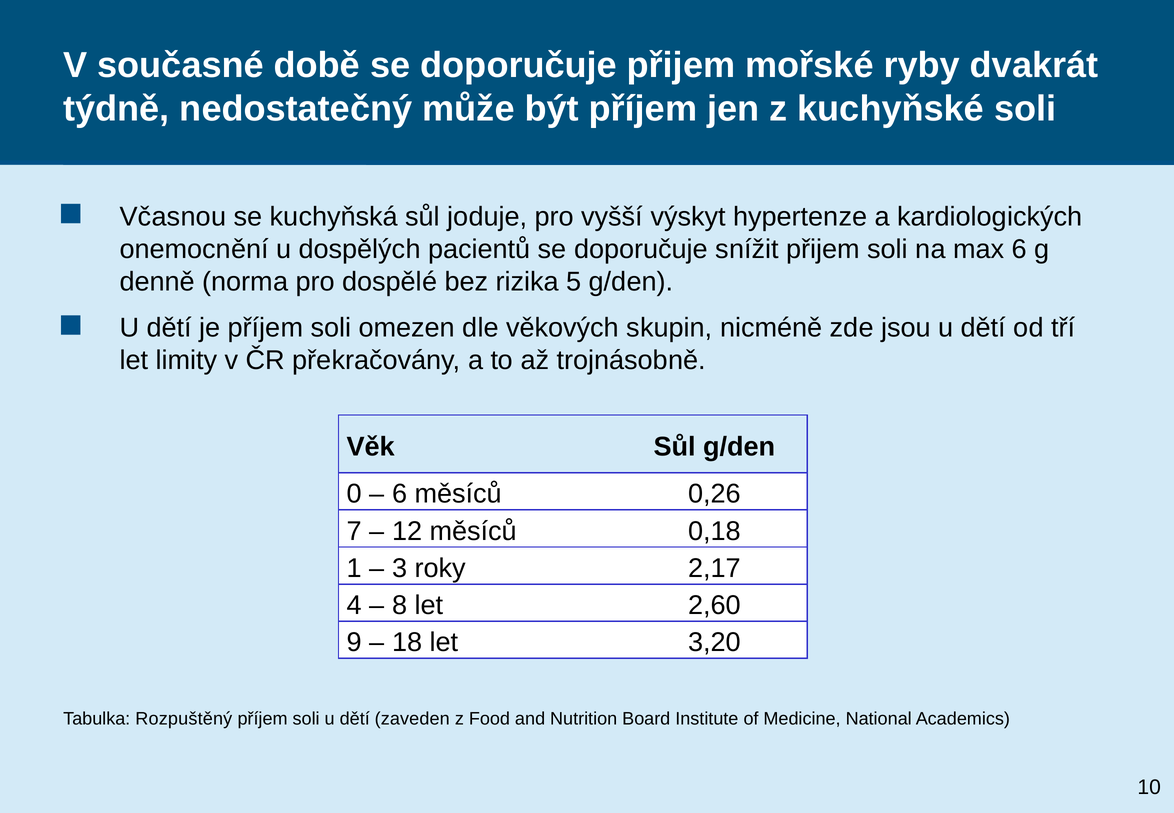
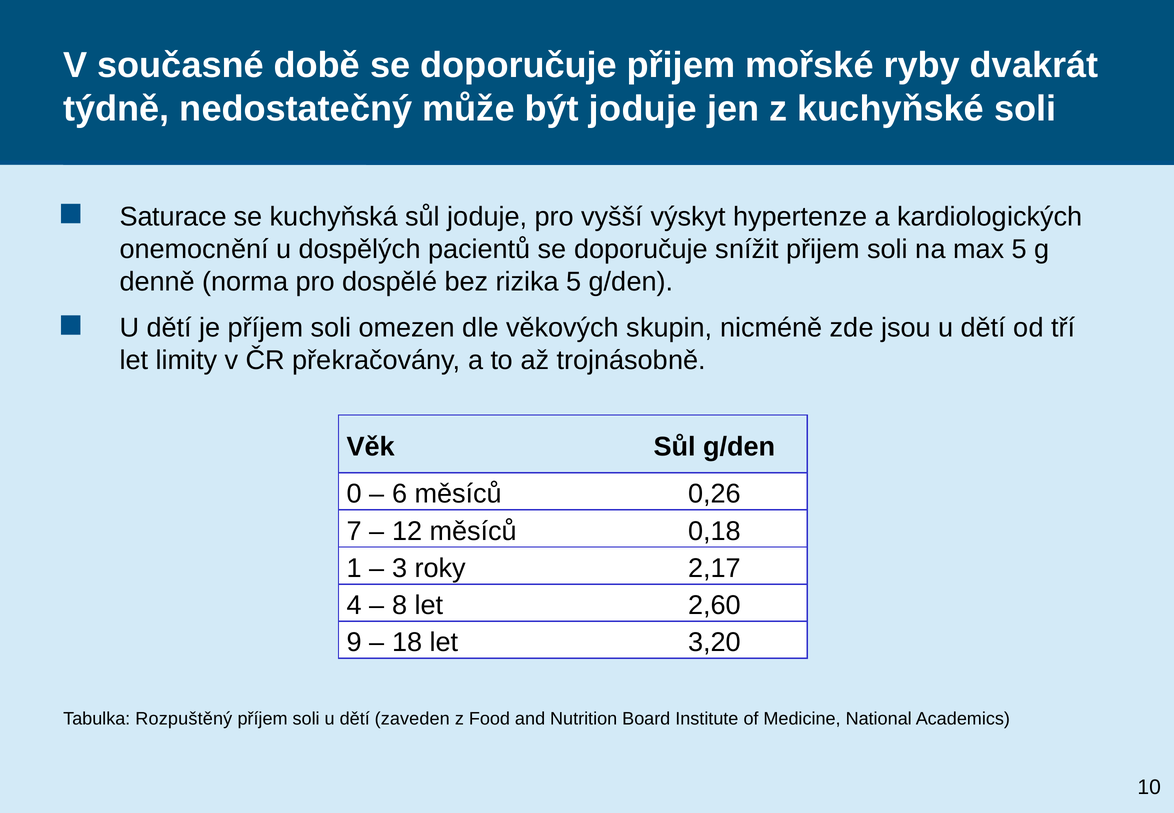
být příjem: příjem -> joduje
Včasnou: Včasnou -> Saturace
max 6: 6 -> 5
